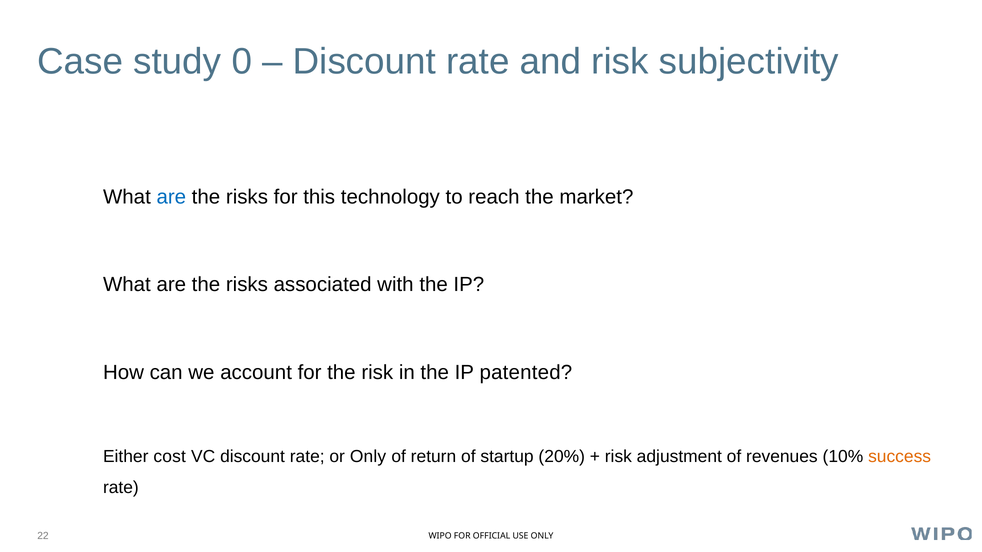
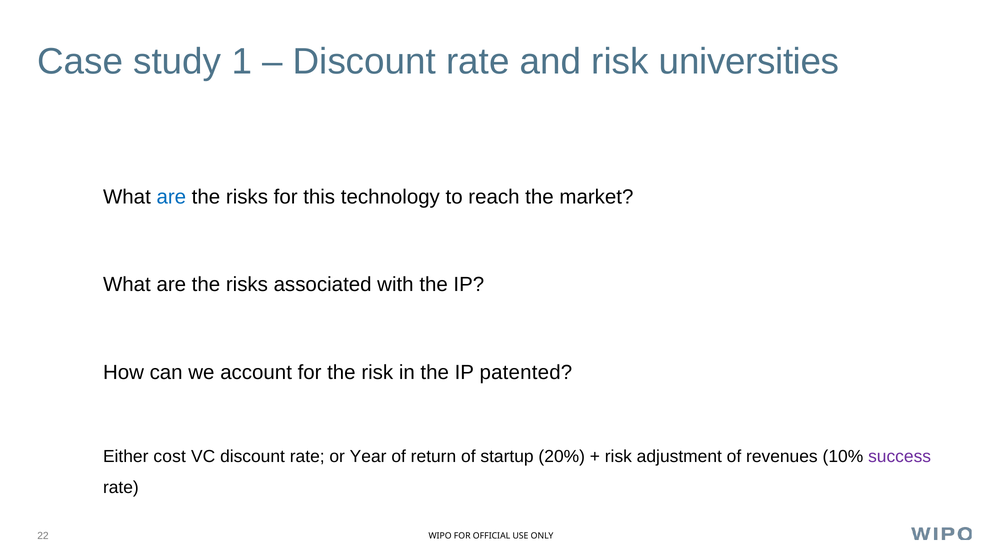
0: 0 -> 1
subjectivity: subjectivity -> universities
or Only: Only -> Year
success colour: orange -> purple
